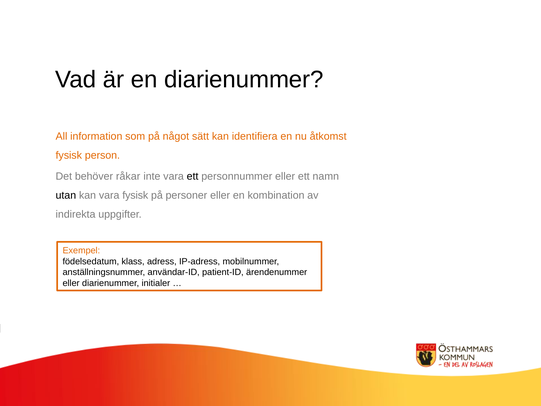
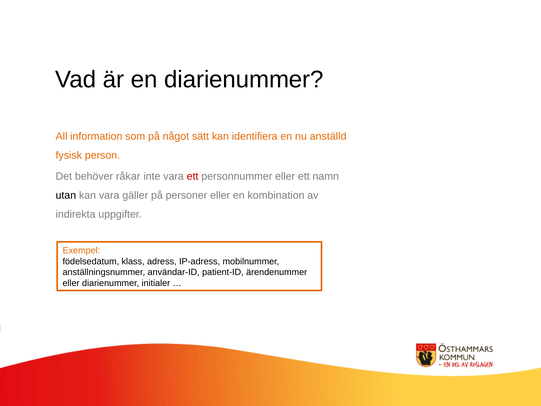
åtkomst: åtkomst -> anställd
ett at (193, 176) colour: black -> red
vara fysisk: fysisk -> gäller
